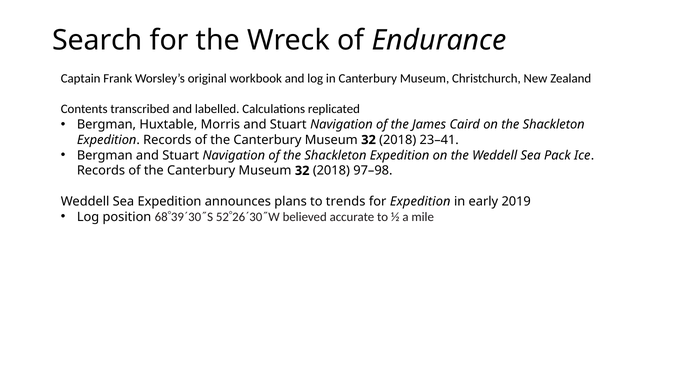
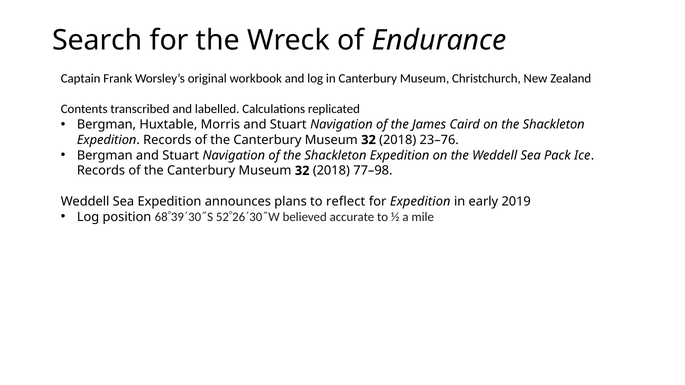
23–41: 23–41 -> 23–76
97–98: 97–98 -> 77–98
trends: trends -> reflect
